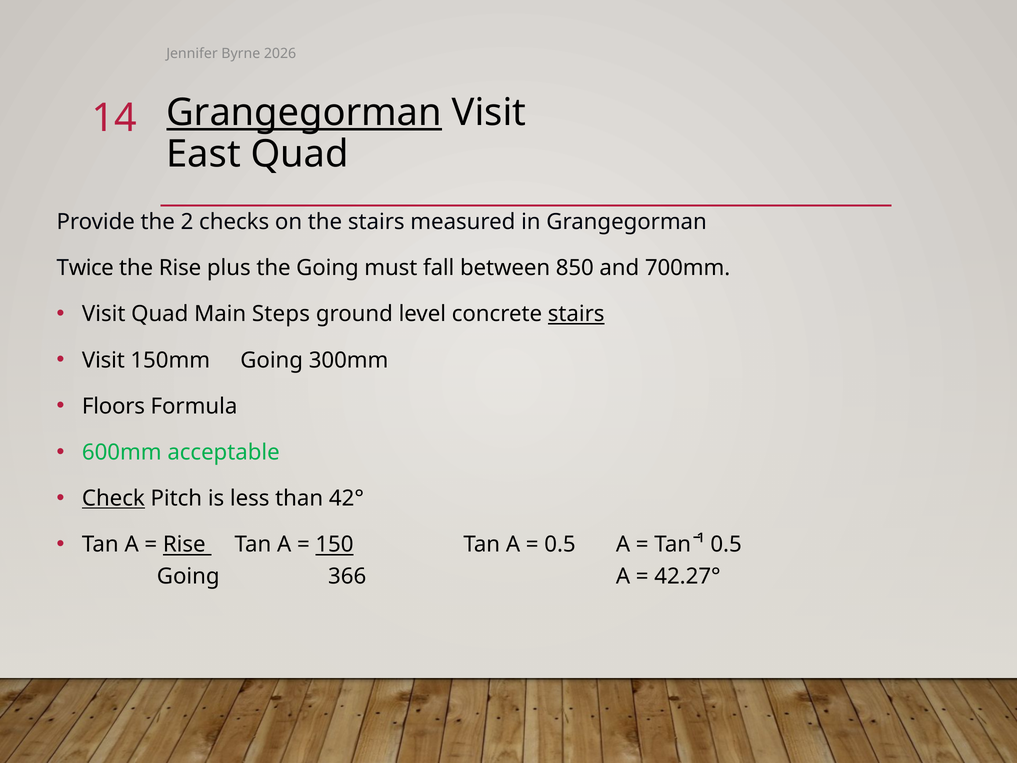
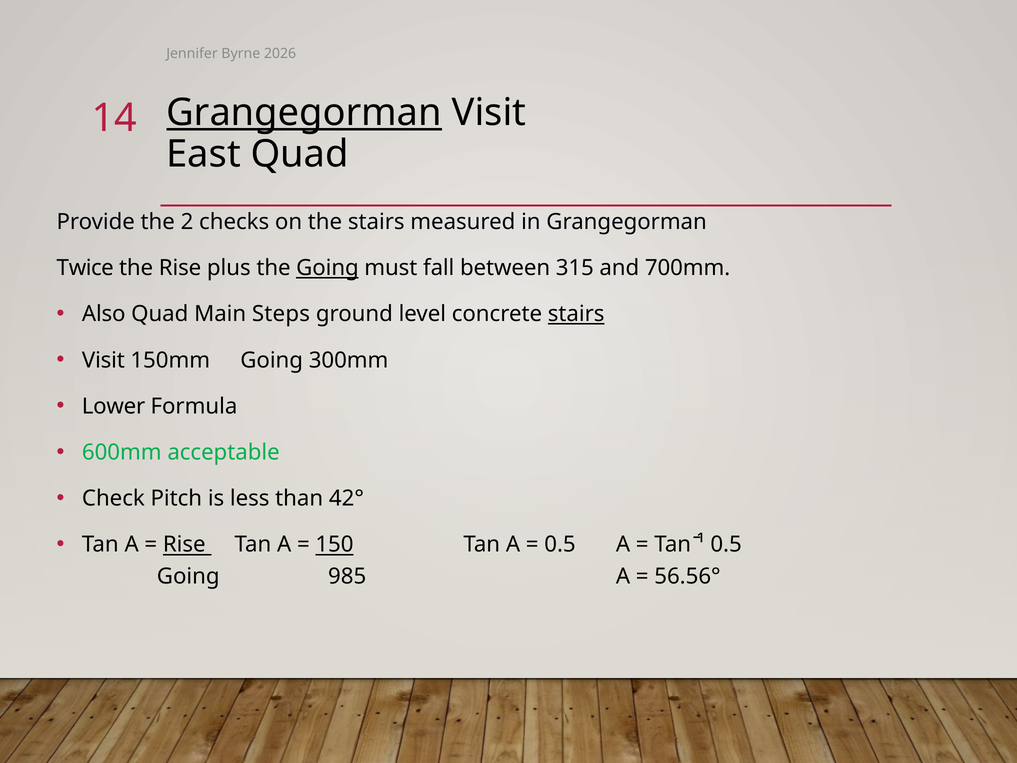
Going at (327, 268) underline: none -> present
850: 850 -> 315
Visit at (104, 314): Visit -> Also
Floors: Floors -> Lower
Check underline: present -> none
366: 366 -> 985
42.27°: 42.27° -> 56.56°
